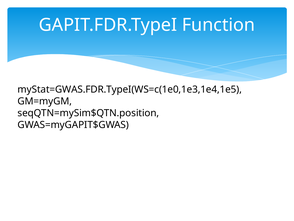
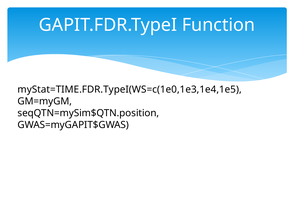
myStat=GWAS.FDR.TypeI(WS=c(1e0,1e3,1e4,1e5: myStat=GWAS.FDR.TypeI(WS=c(1e0,1e3,1e4,1e5 -> myStat=TIME.FDR.TypeI(WS=c(1e0,1e3,1e4,1e5
